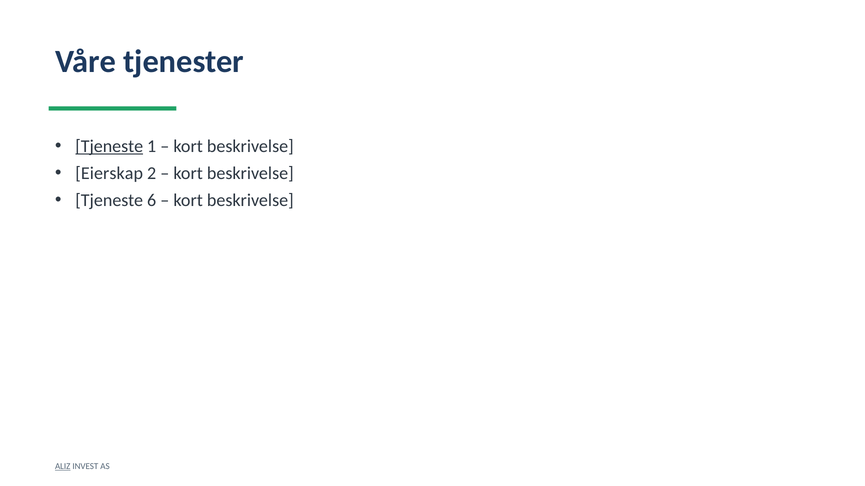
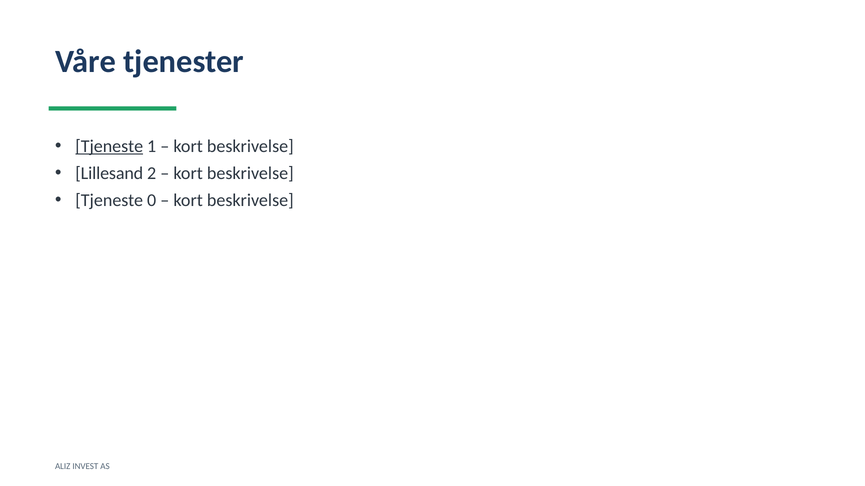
Eierskap: Eierskap -> Lillesand
6: 6 -> 0
ALIZ underline: present -> none
